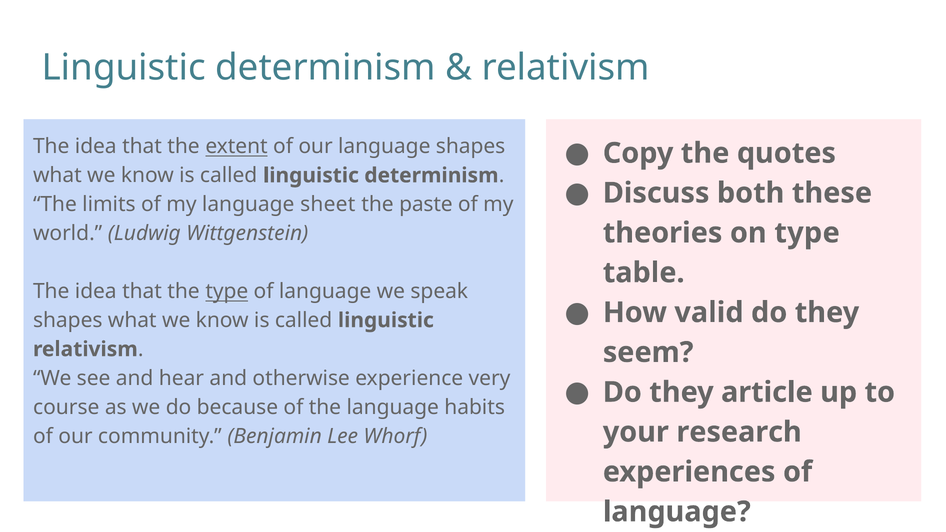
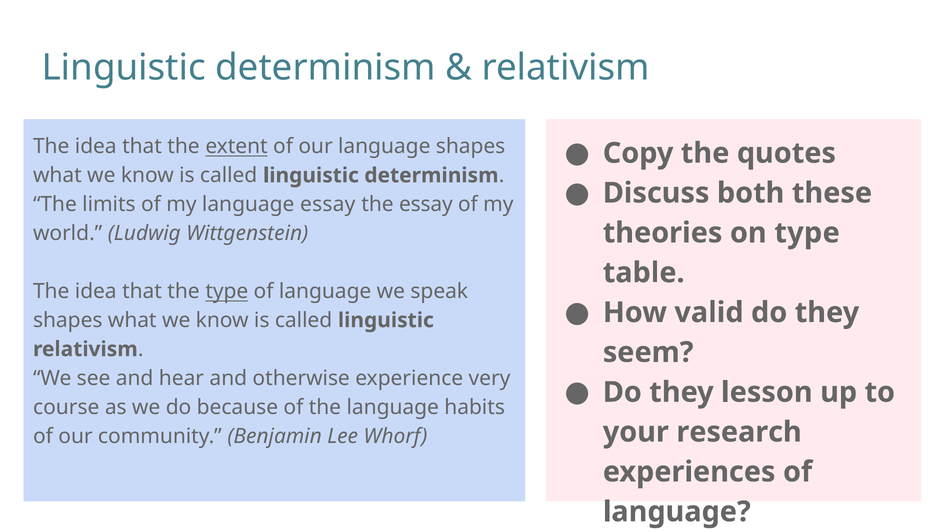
language sheet: sheet -> essay
the paste: paste -> essay
article: article -> lesson
